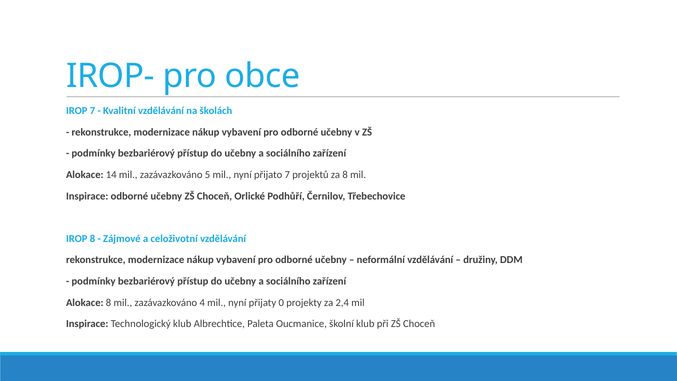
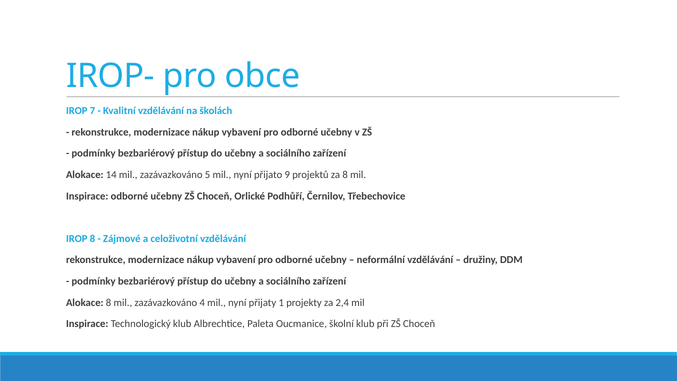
přijato 7: 7 -> 9
0: 0 -> 1
